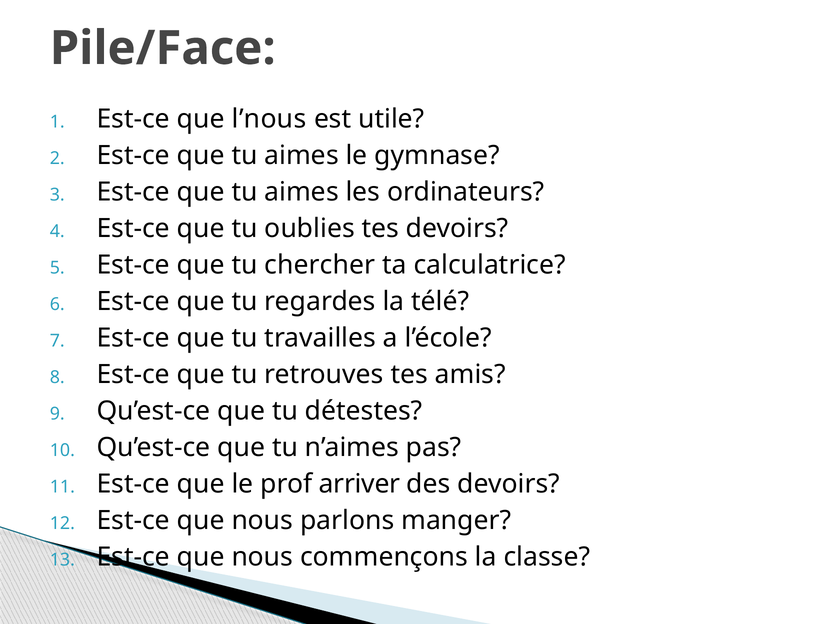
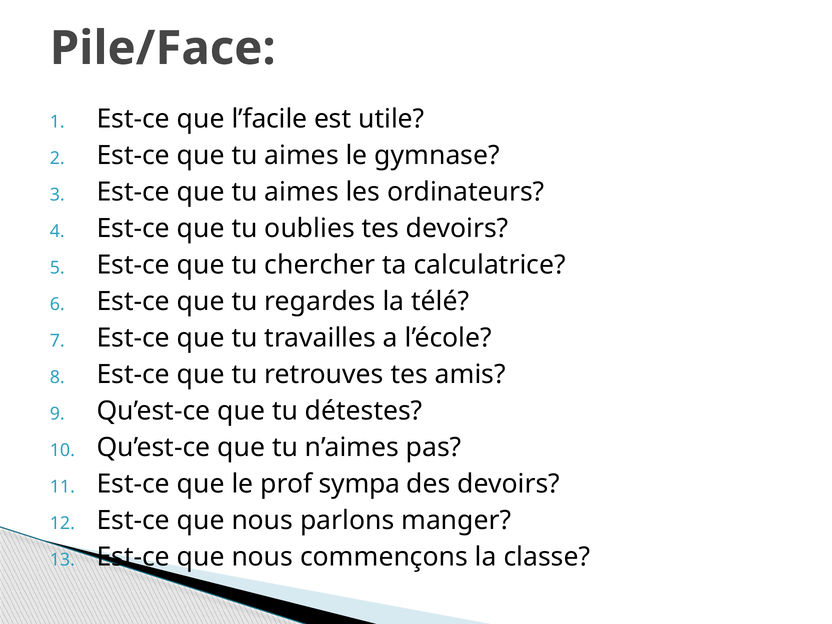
l’nous: l’nous -> l’facile
arriver: arriver -> sympa
